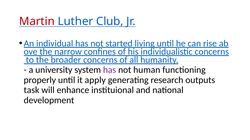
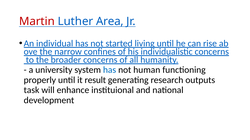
Club: Club -> Area
has at (110, 70) colour: purple -> blue
apply: apply -> result
